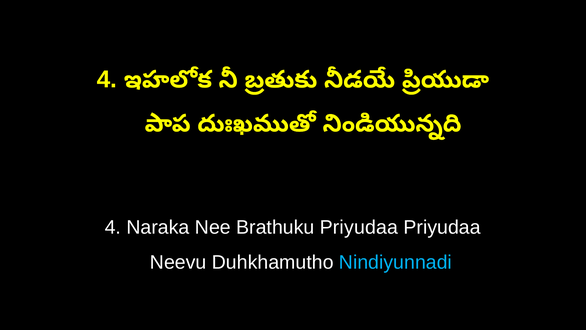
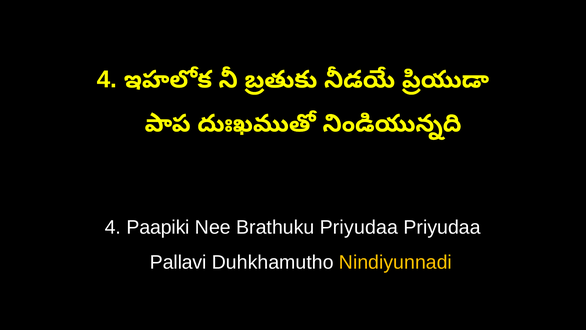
Naraka: Naraka -> Paapiki
Neevu: Neevu -> Pallavi
Nindiyunnadi colour: light blue -> yellow
